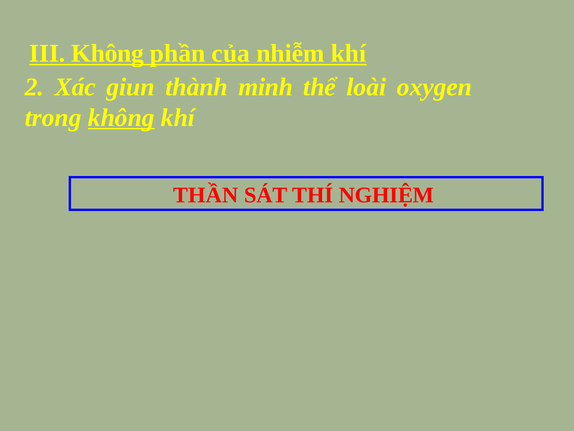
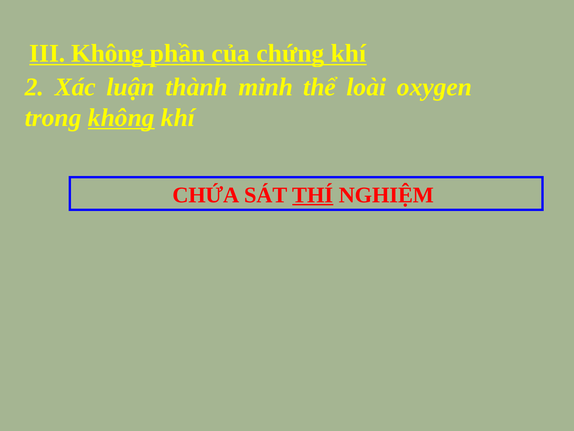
nhiễm: nhiễm -> chứng
giun: giun -> luận
THẦN: THẦN -> CHỨA
THÍ underline: none -> present
